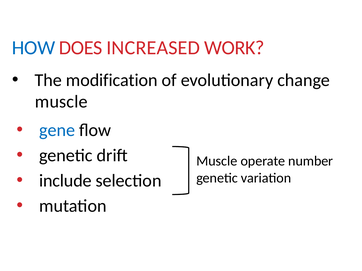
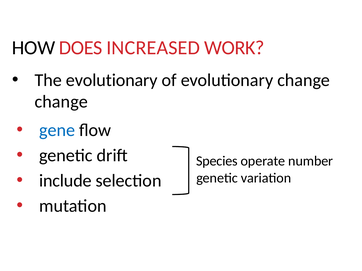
HOW colour: blue -> black
The modification: modification -> evolutionary
muscle at (61, 102): muscle -> change
Muscle at (217, 161): Muscle -> Species
